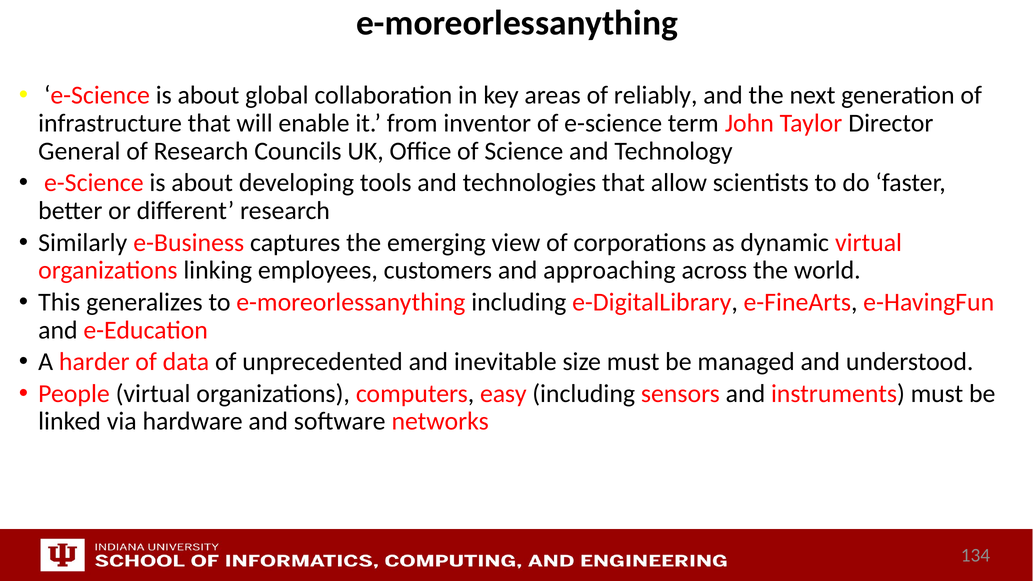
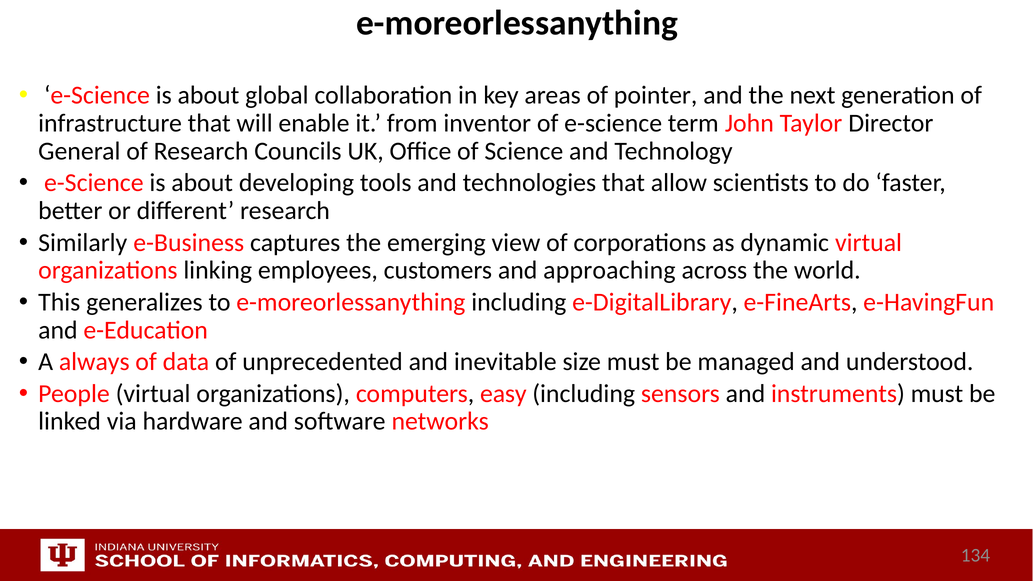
reliably: reliably -> pointer
harder: harder -> always
